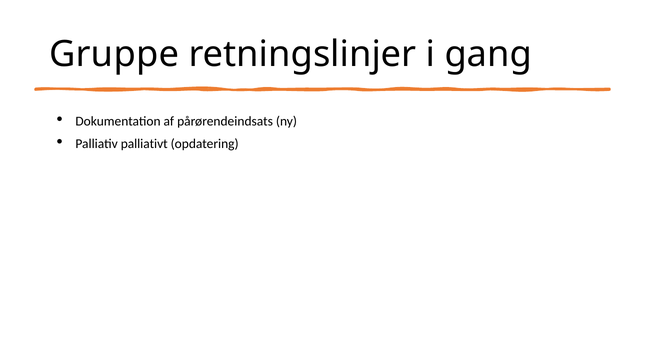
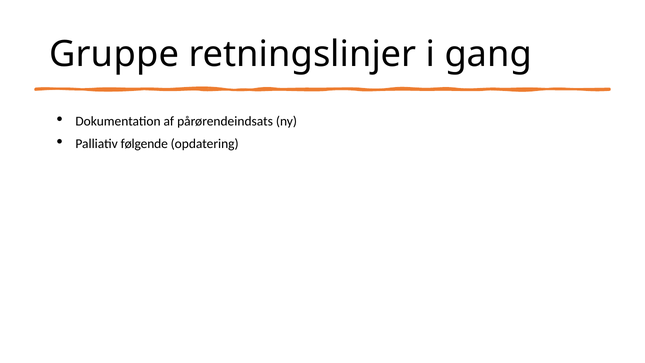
palliativt: palliativt -> følgende
